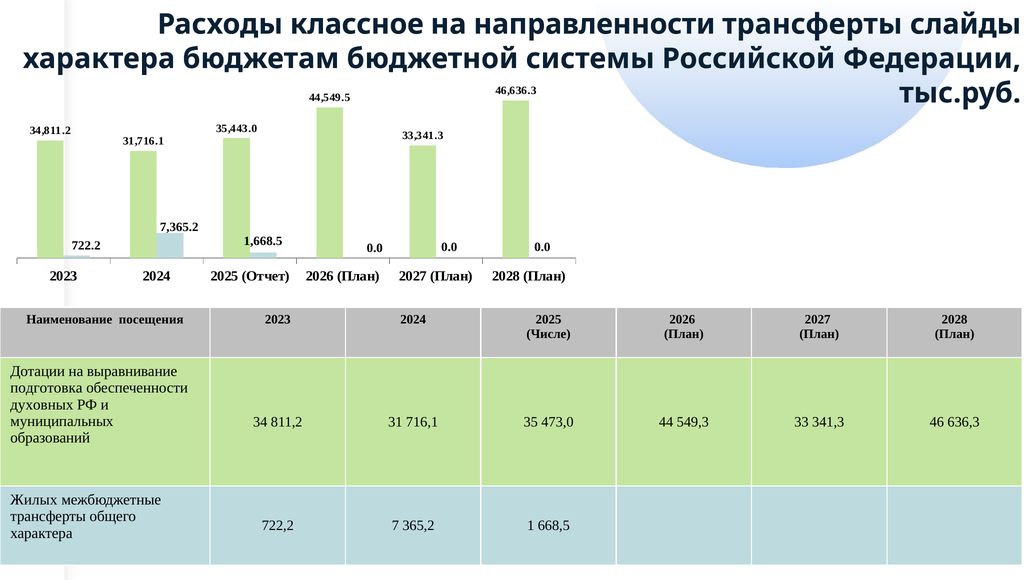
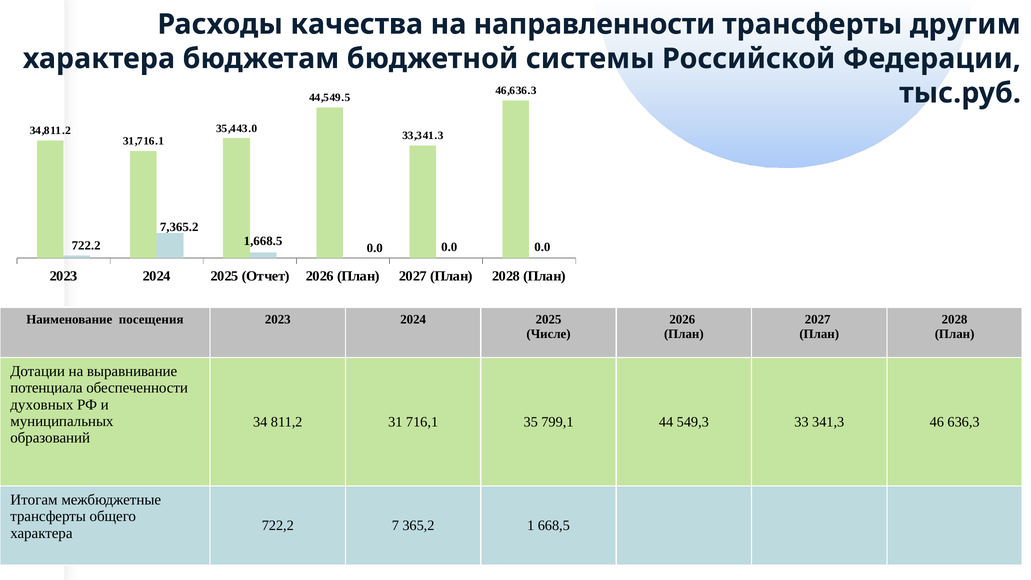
классное: классное -> качества
слайды: слайды -> другим
подготовка: подготовка -> потенциала
473,0: 473,0 -> 799,1
Жилых: Жилых -> Итогам
